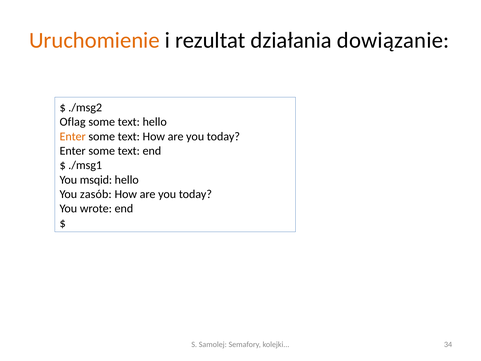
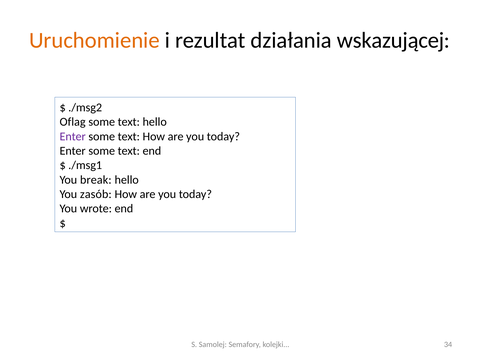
dowiązanie: dowiązanie -> wskazującej
Enter at (73, 136) colour: orange -> purple
msqid: msqid -> break
